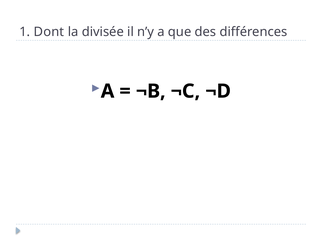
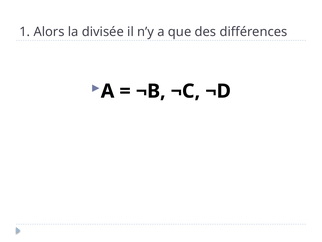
Dont: Dont -> Alors
